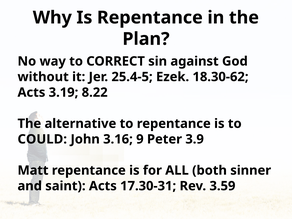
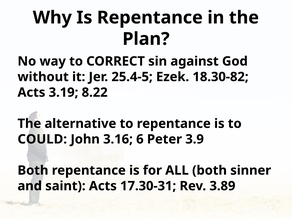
18.30-62: 18.30-62 -> 18.30-82
9: 9 -> 6
Matt at (33, 170): Matt -> Both
3.59: 3.59 -> 3.89
